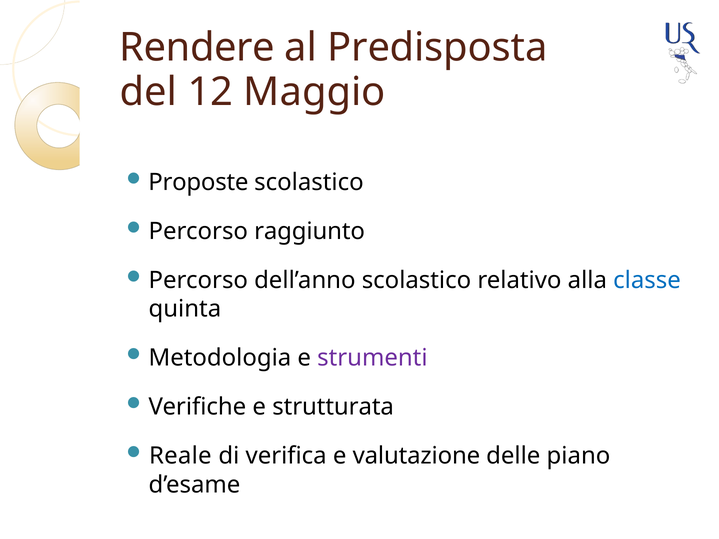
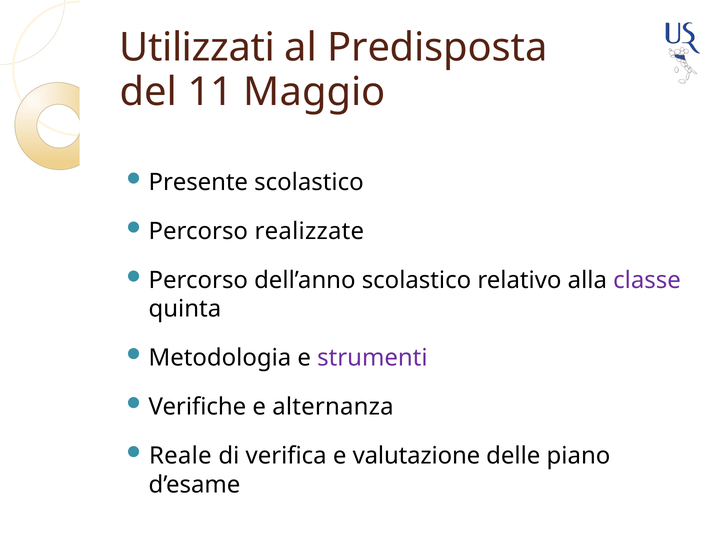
Rendere: Rendere -> Utilizzati
12: 12 -> 11
Proposte: Proposte -> Presente
raggiunto: raggiunto -> realizzate
classe colour: blue -> purple
strutturata: strutturata -> alternanza
